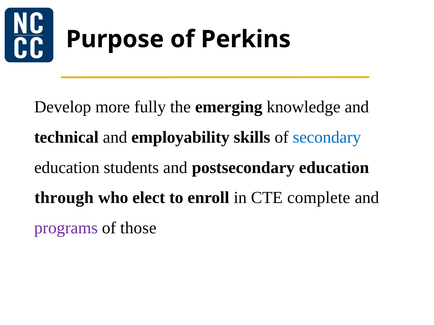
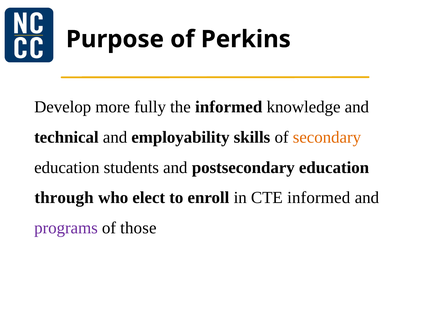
the emerging: emerging -> informed
secondary colour: blue -> orange
CTE complete: complete -> informed
